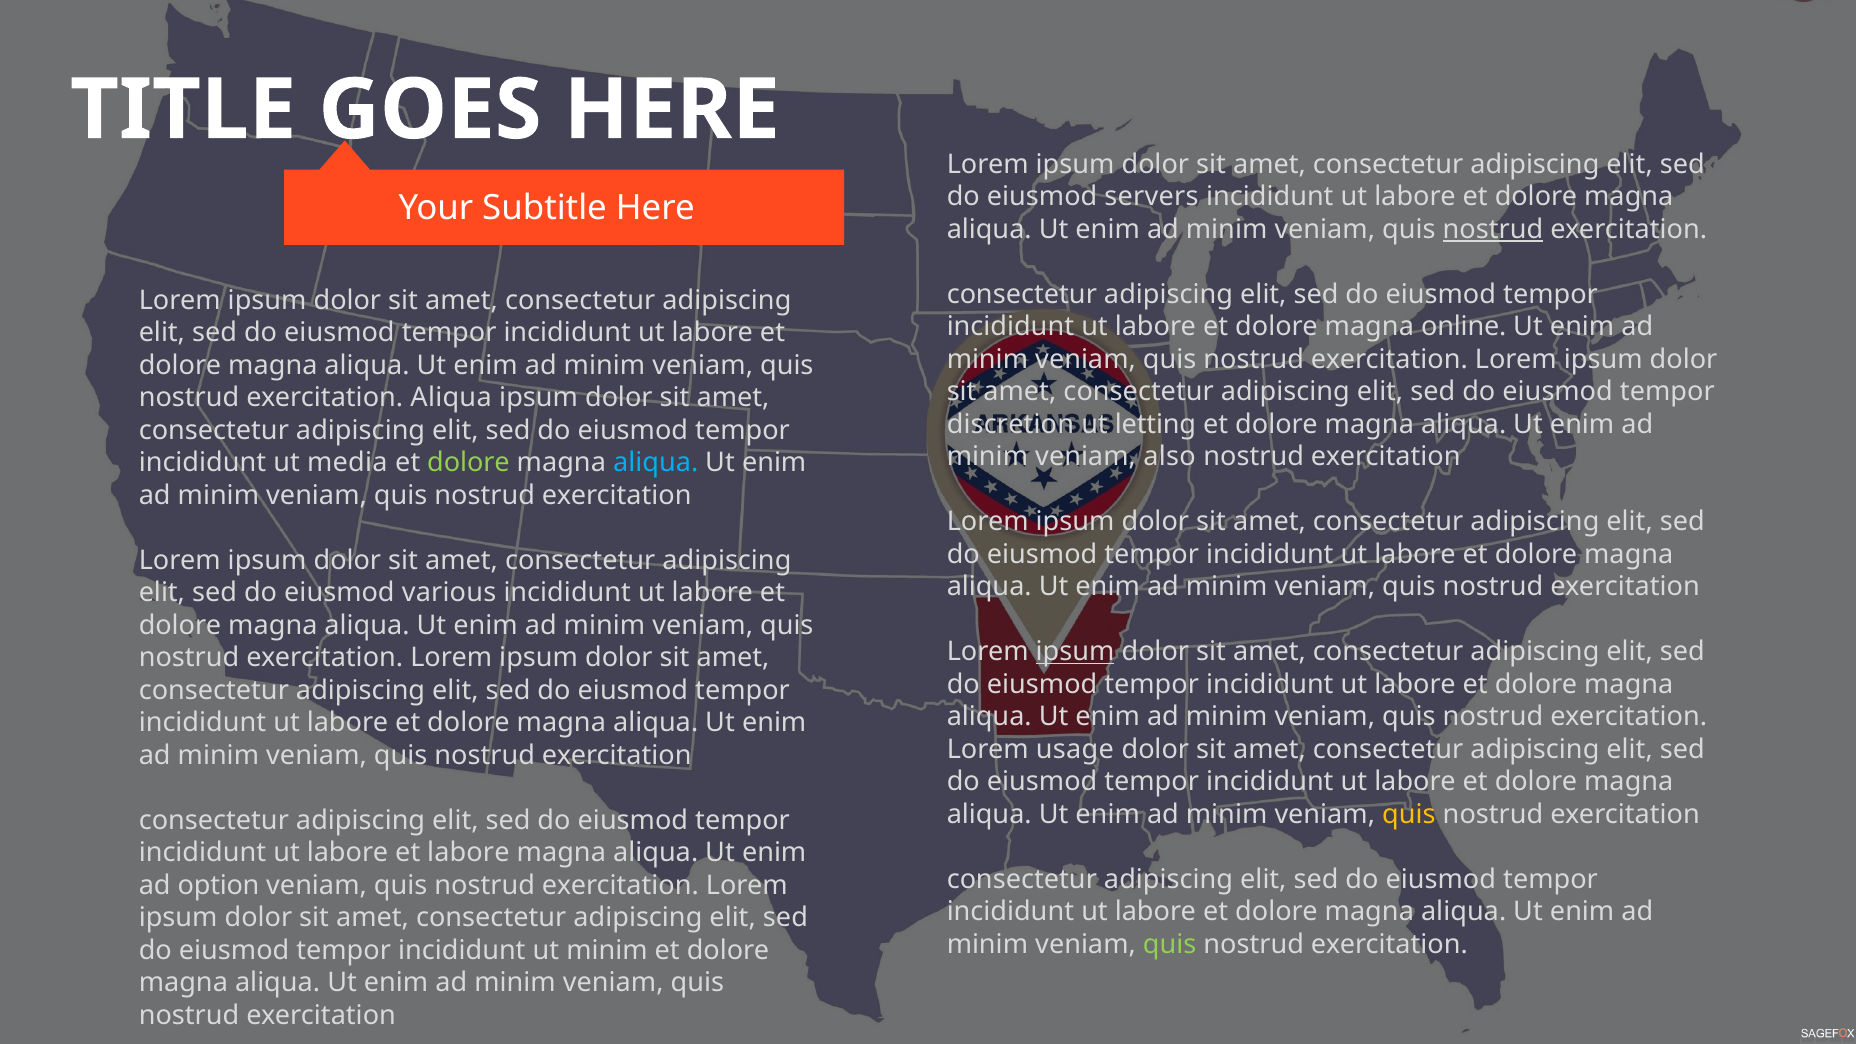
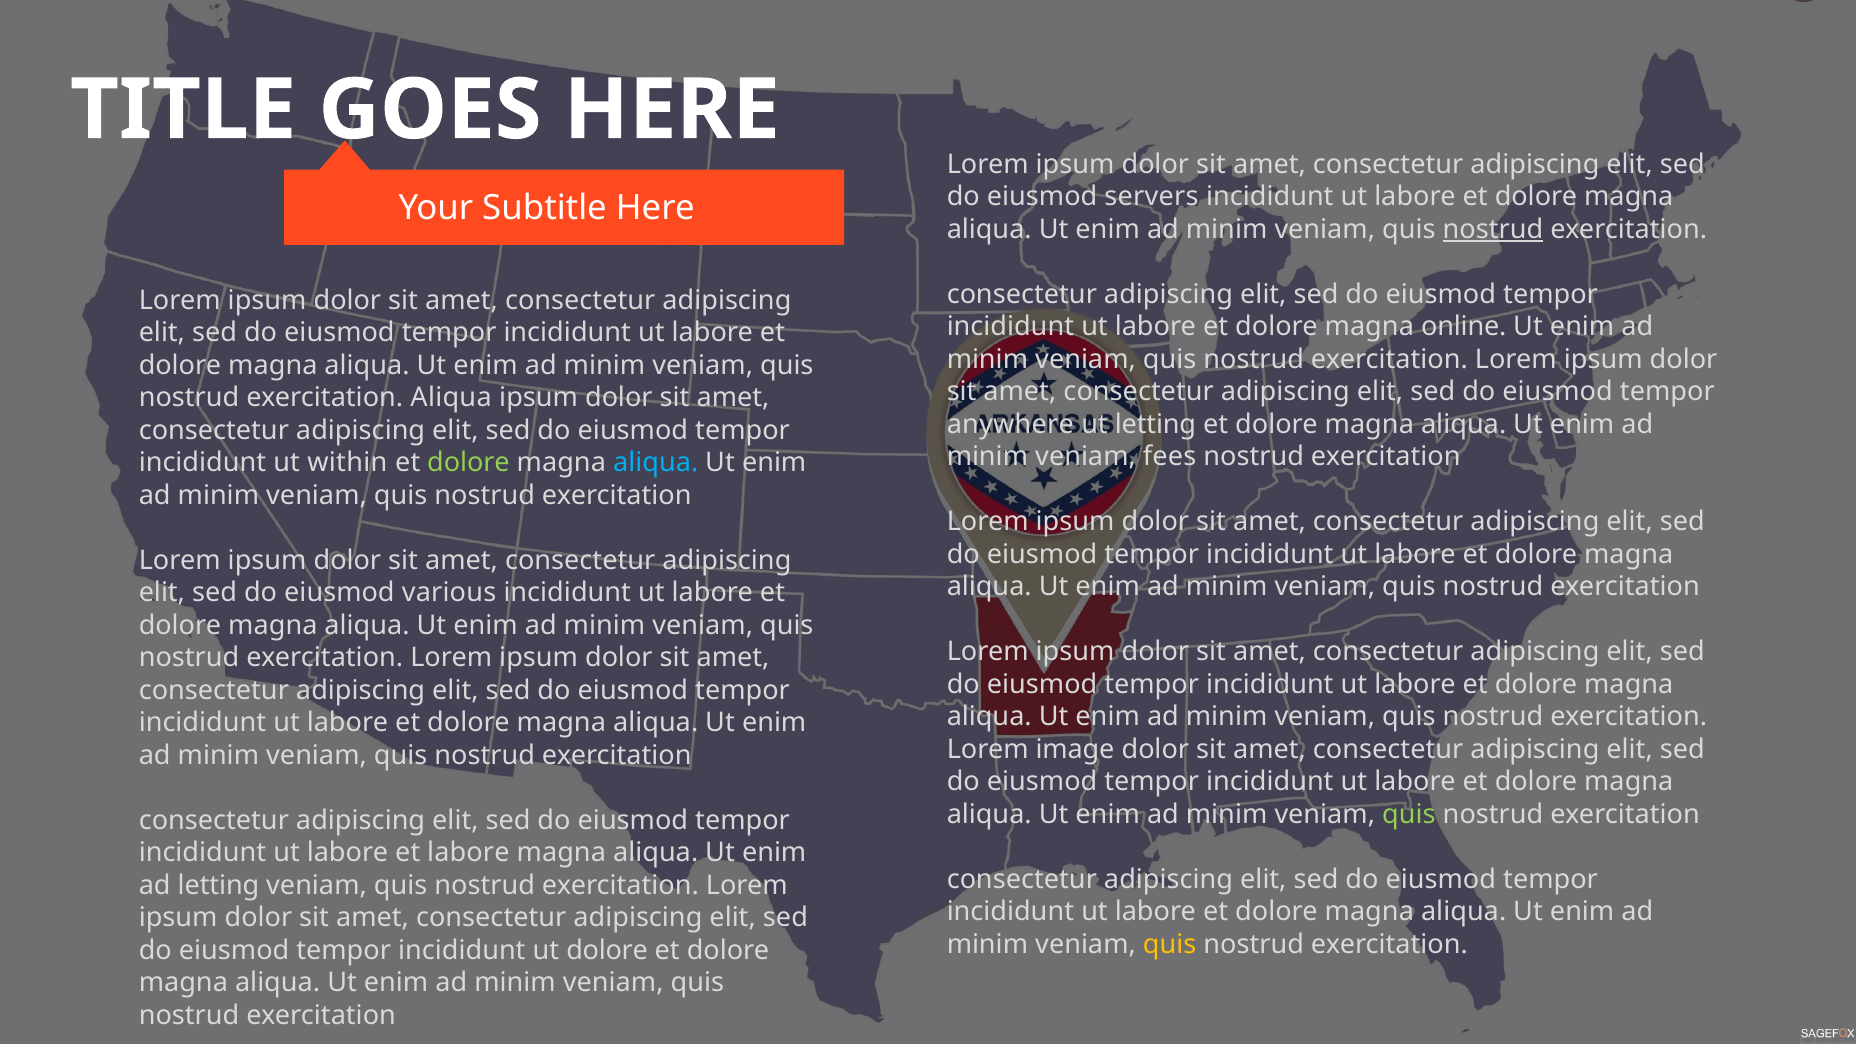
discretion: discretion -> anywhere
also: also -> fees
media: media -> within
ipsum at (1075, 652) underline: present -> none
usage: usage -> image
quis at (1409, 814) colour: yellow -> light green
ad option: option -> letting
quis at (1170, 944) colour: light green -> yellow
ut minim: minim -> dolore
